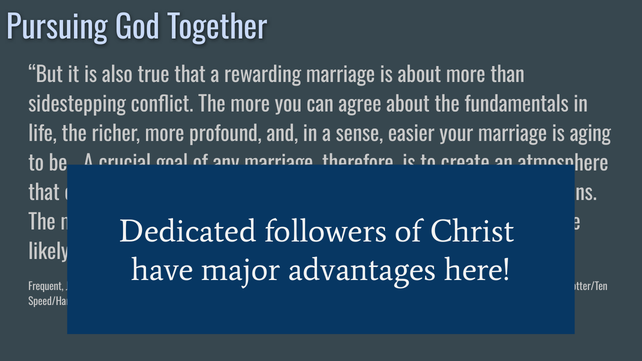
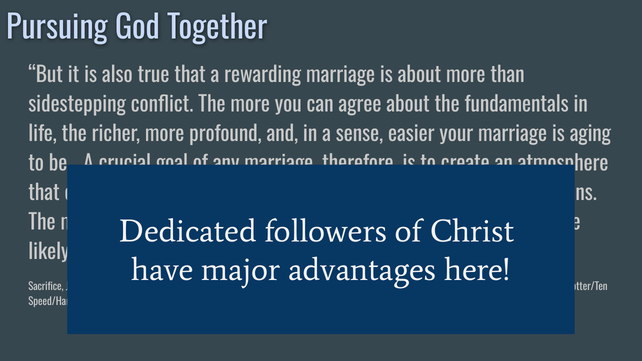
Frequent: Frequent -> Sacrifice
